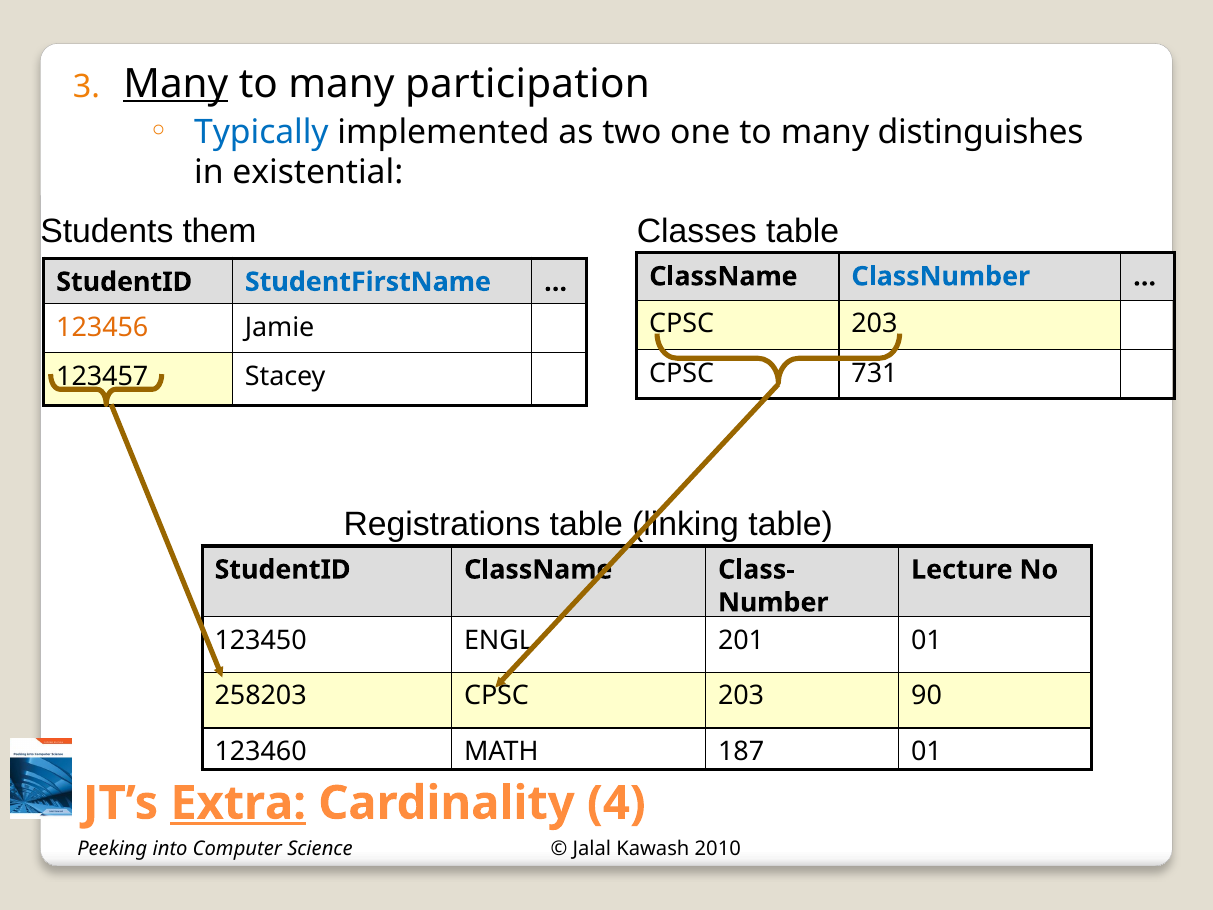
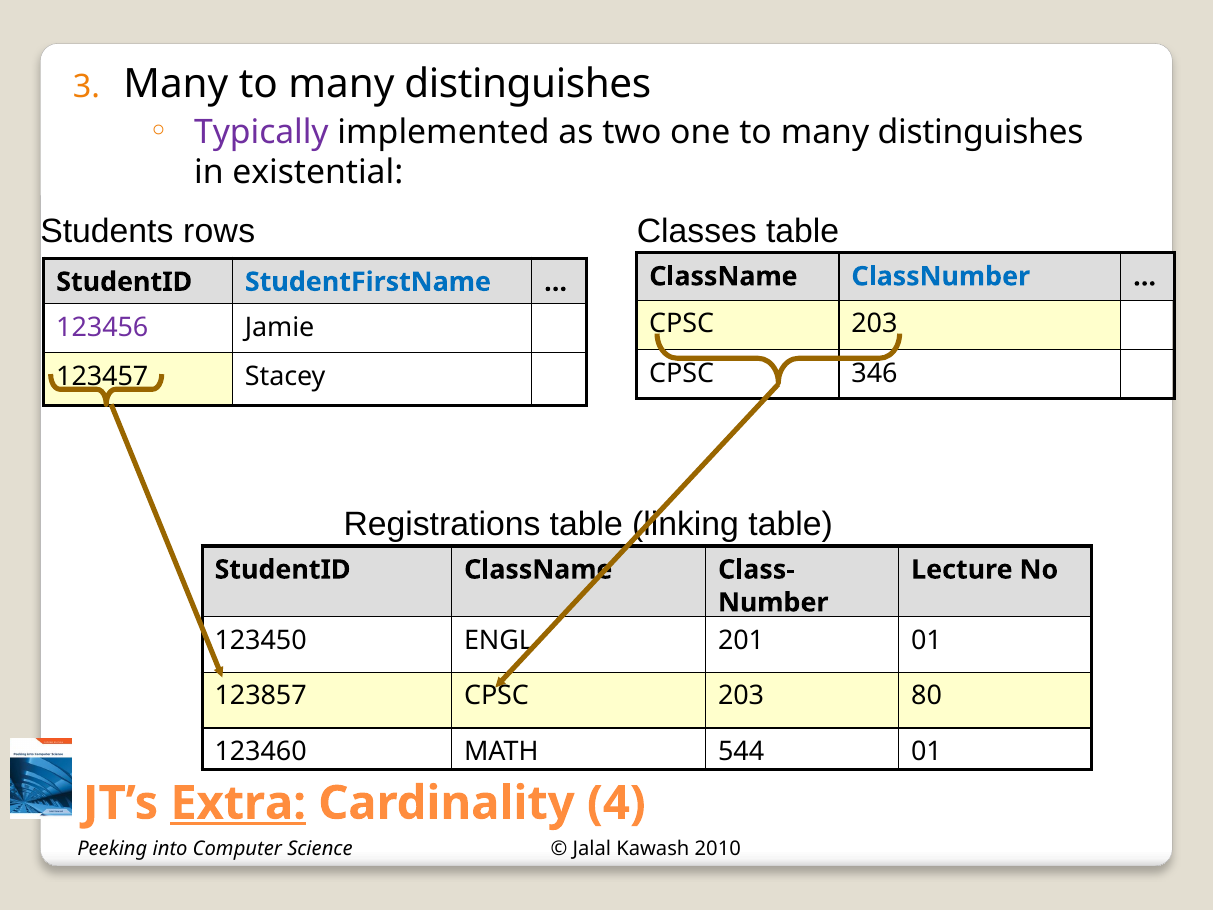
Many at (176, 84) underline: present -> none
participation at (527, 84): participation -> distinguishes
Typically colour: blue -> purple
them: them -> rows
123456 colour: orange -> purple
731: 731 -> 346
258203: 258203 -> 123857
90: 90 -> 80
187: 187 -> 544
